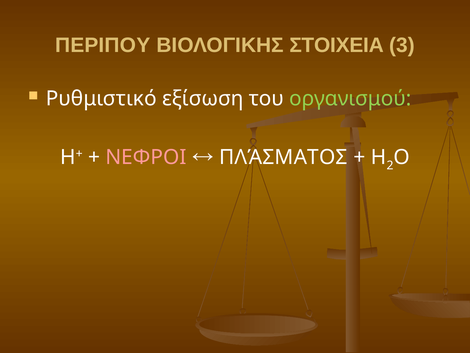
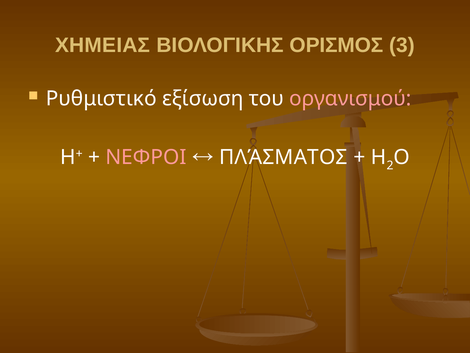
ΠΕΡΙΠΟΥ: ΠΕΡΙΠΟΥ -> ΧΗΜΕΙΑΣ
ΣΤΟΙΧΕΙΑ: ΣΤΟΙΧΕΙΑ -> ΟΡΙΣΜΟΣ
οργανισμού colour: light green -> pink
